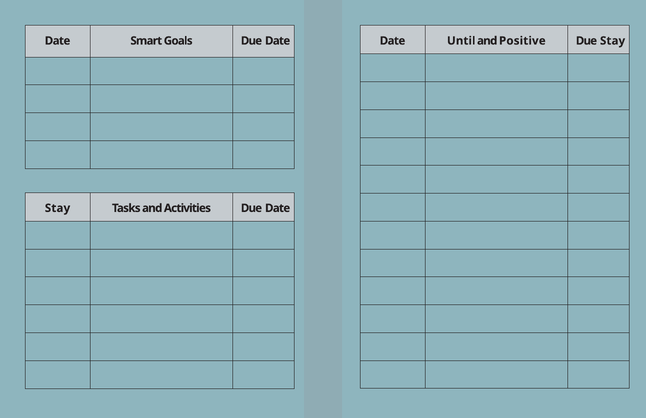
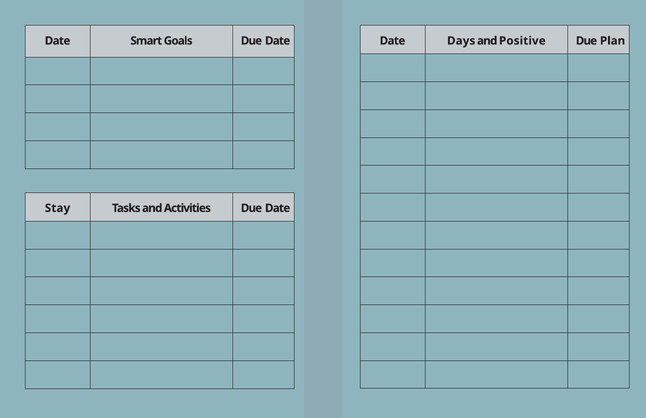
Until: Until -> Days
Due Stay: Stay -> Plan
